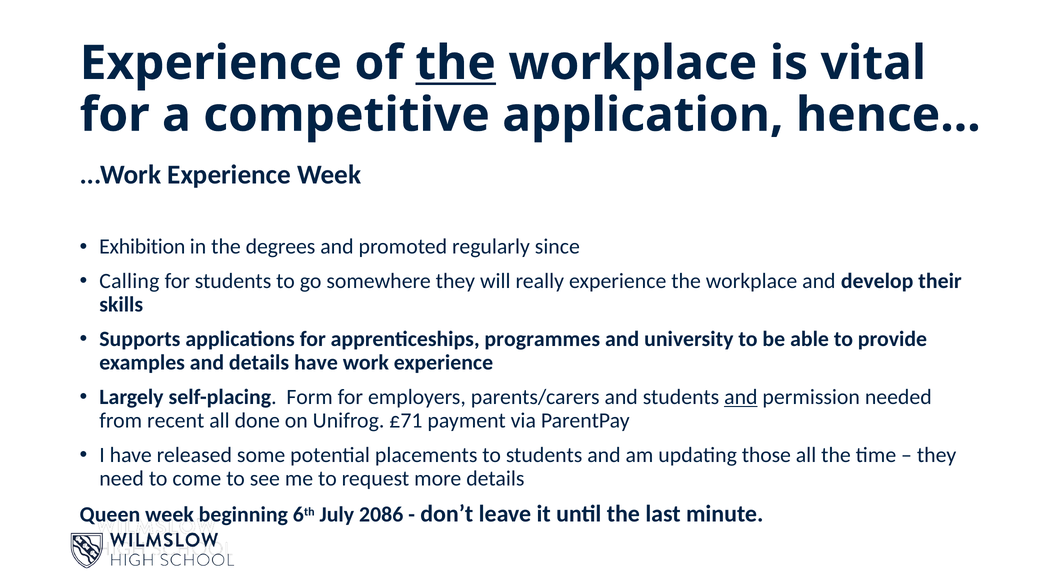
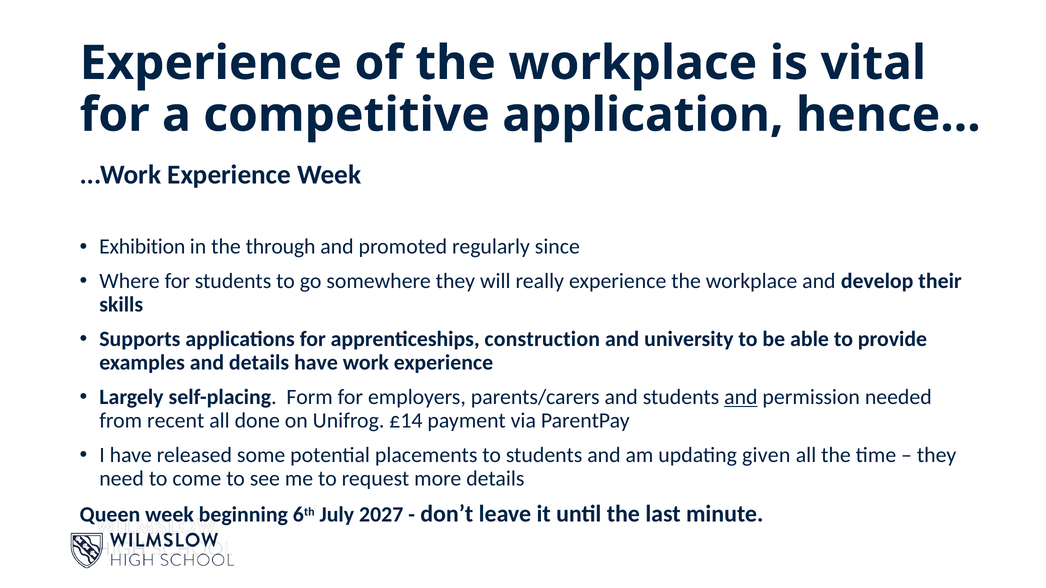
the at (456, 63) underline: present -> none
degrees: degrees -> through
Calling: Calling -> Where
programmes: programmes -> construction
£71: £71 -> £14
those: those -> given
2086: 2086 -> 2027
